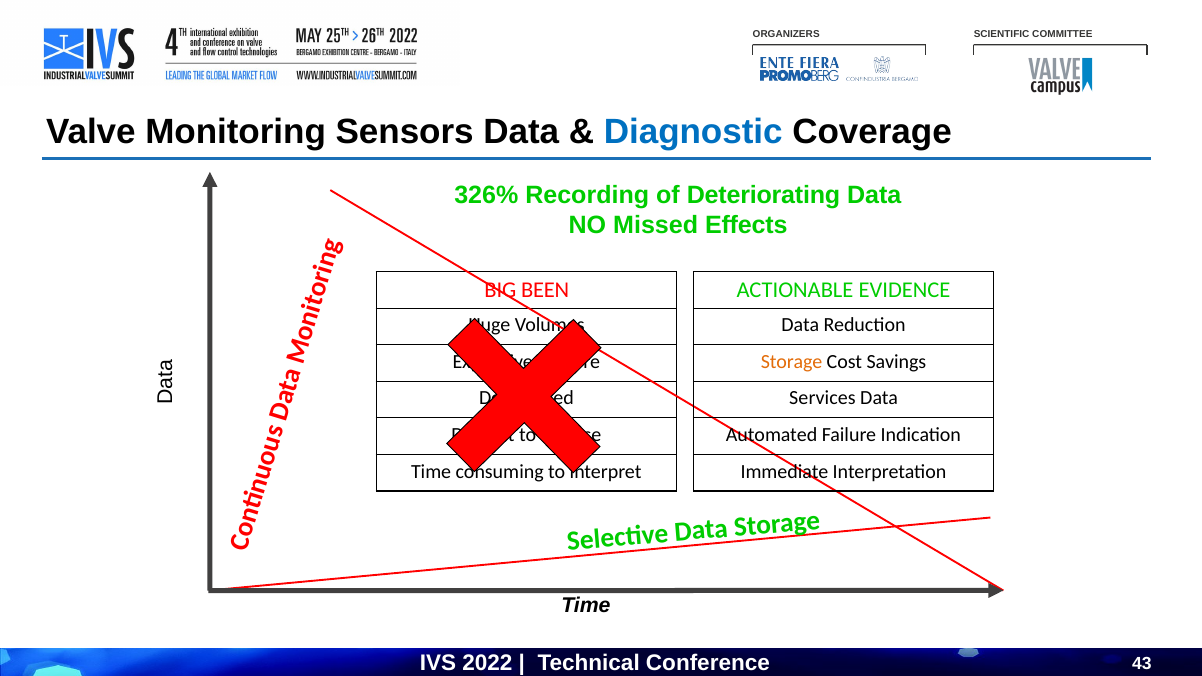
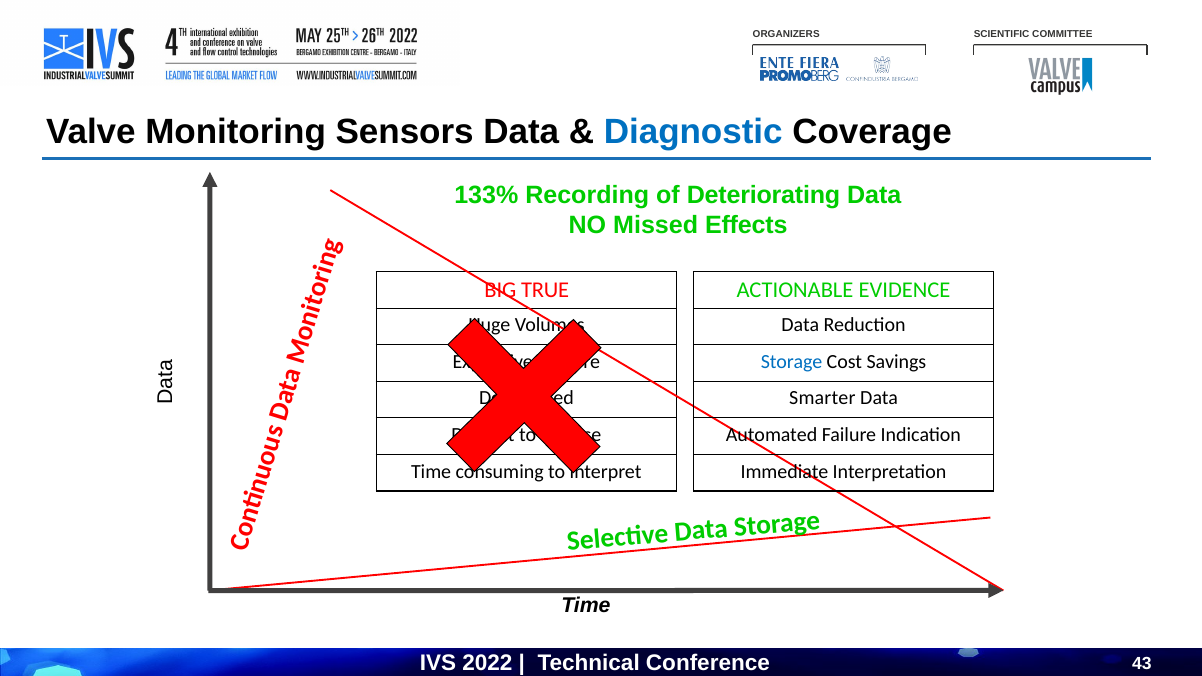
326%: 326% -> 133%
BEEN: BEEN -> TRUE
Storage at (792, 362) colour: orange -> blue
Services: Services -> Smarter
